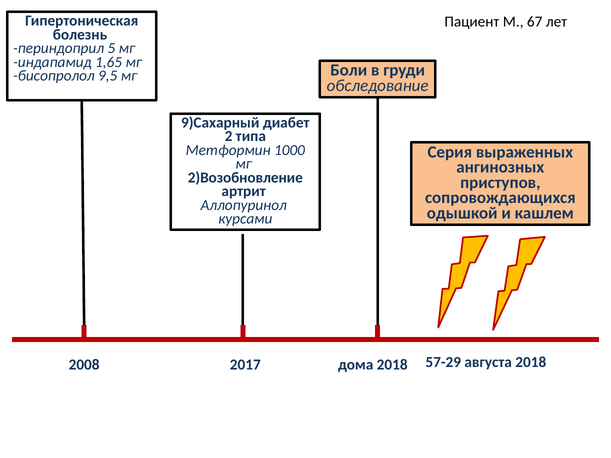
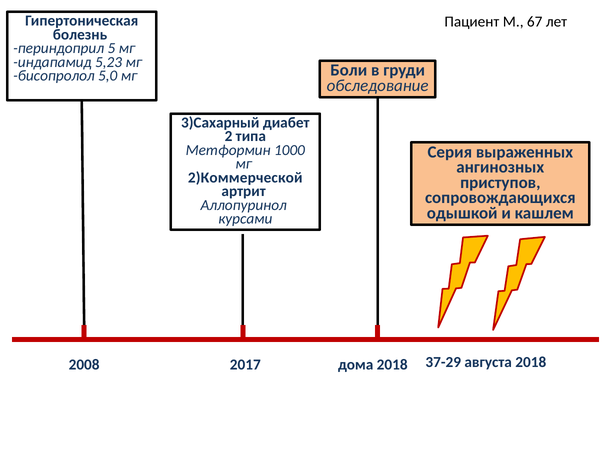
1,65: 1,65 -> 5,23
9,5: 9,5 -> 5,0
9)Сахарный: 9)Сахарный -> 3)Сахарный
2)Возобновление: 2)Возобновление -> 2)Коммерческой
57-29: 57-29 -> 37-29
